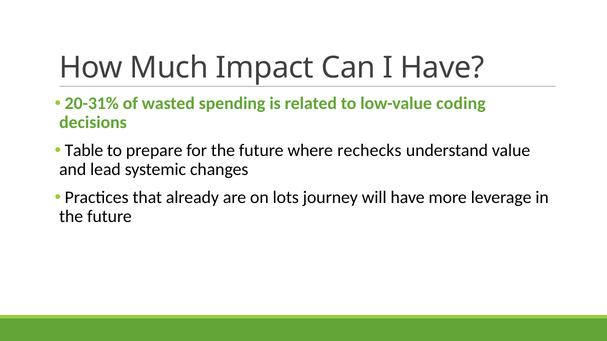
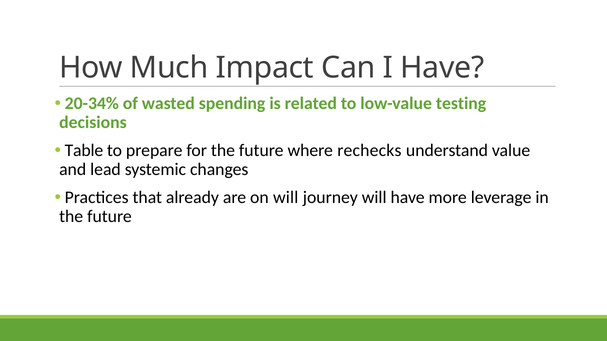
20-31%: 20-31% -> 20-34%
coding: coding -> testing
on lots: lots -> will
